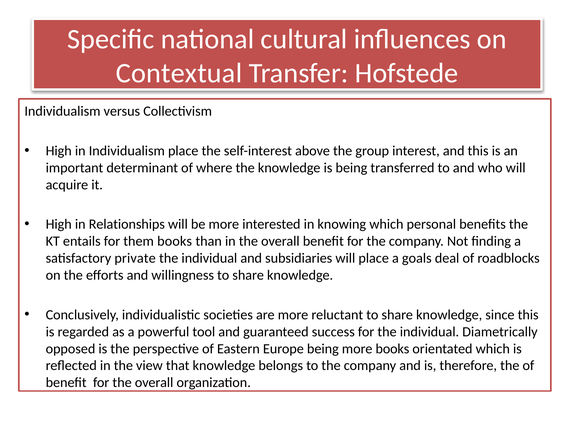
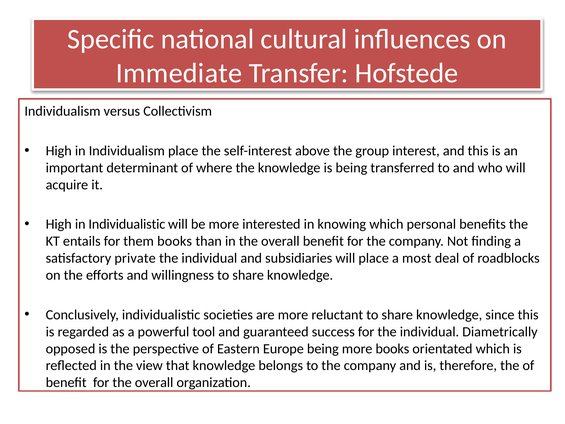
Contextual: Contextual -> Immediate
in Relationships: Relationships -> Individualistic
goals: goals -> most
